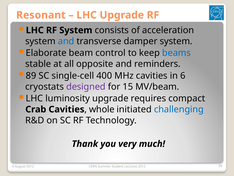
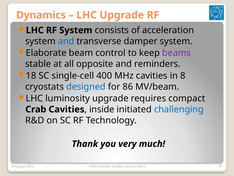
Resonant: Resonant -> Dynamics
beams colour: blue -> purple
89: 89 -> 18
6: 6 -> 8
designed colour: purple -> blue
15: 15 -> 86
whole: whole -> inside
